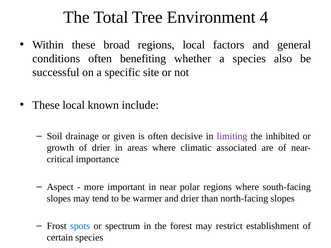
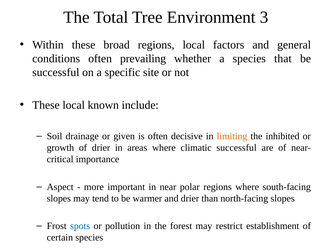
4: 4 -> 3
benefiting: benefiting -> prevailing
also: also -> that
limiting colour: purple -> orange
climatic associated: associated -> successful
spectrum: spectrum -> pollution
